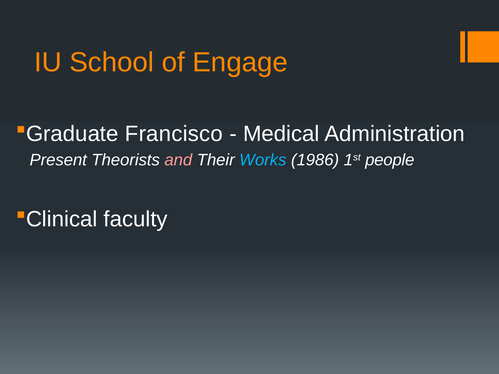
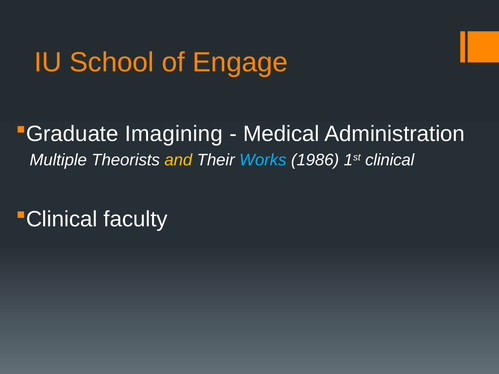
Francisco: Francisco -> Imagining
Present: Present -> Multiple
and colour: pink -> yellow
people: people -> clinical
